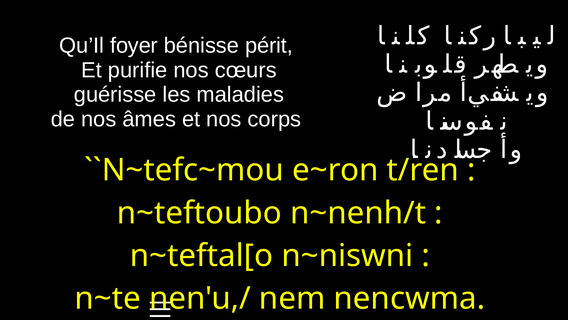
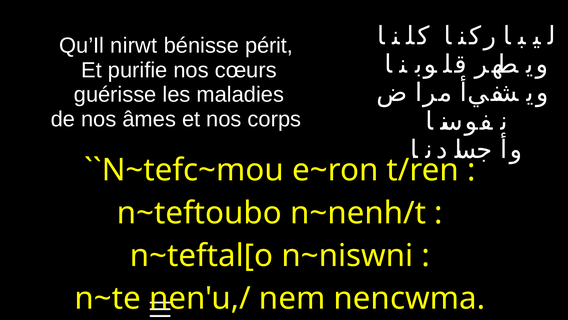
foyer: foyer -> nirwt
